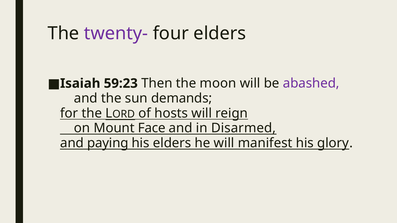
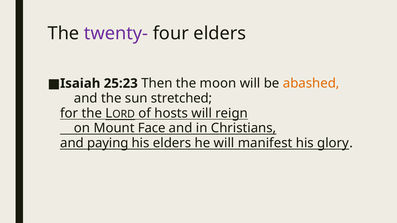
59:23: 59:23 -> 25:23
abashed colour: purple -> orange
demands: demands -> stretched
Disarmed: Disarmed -> Christians
